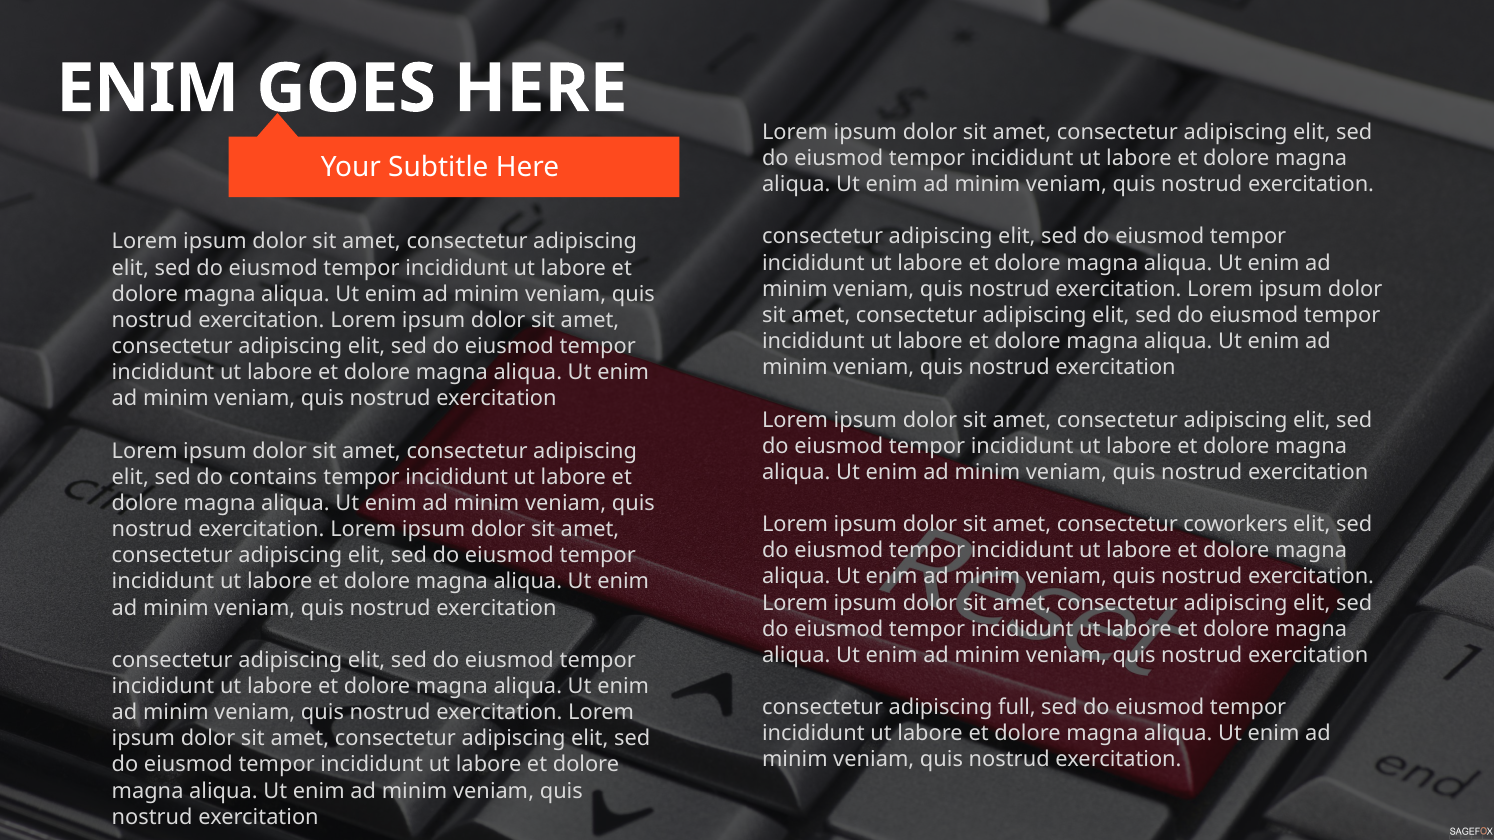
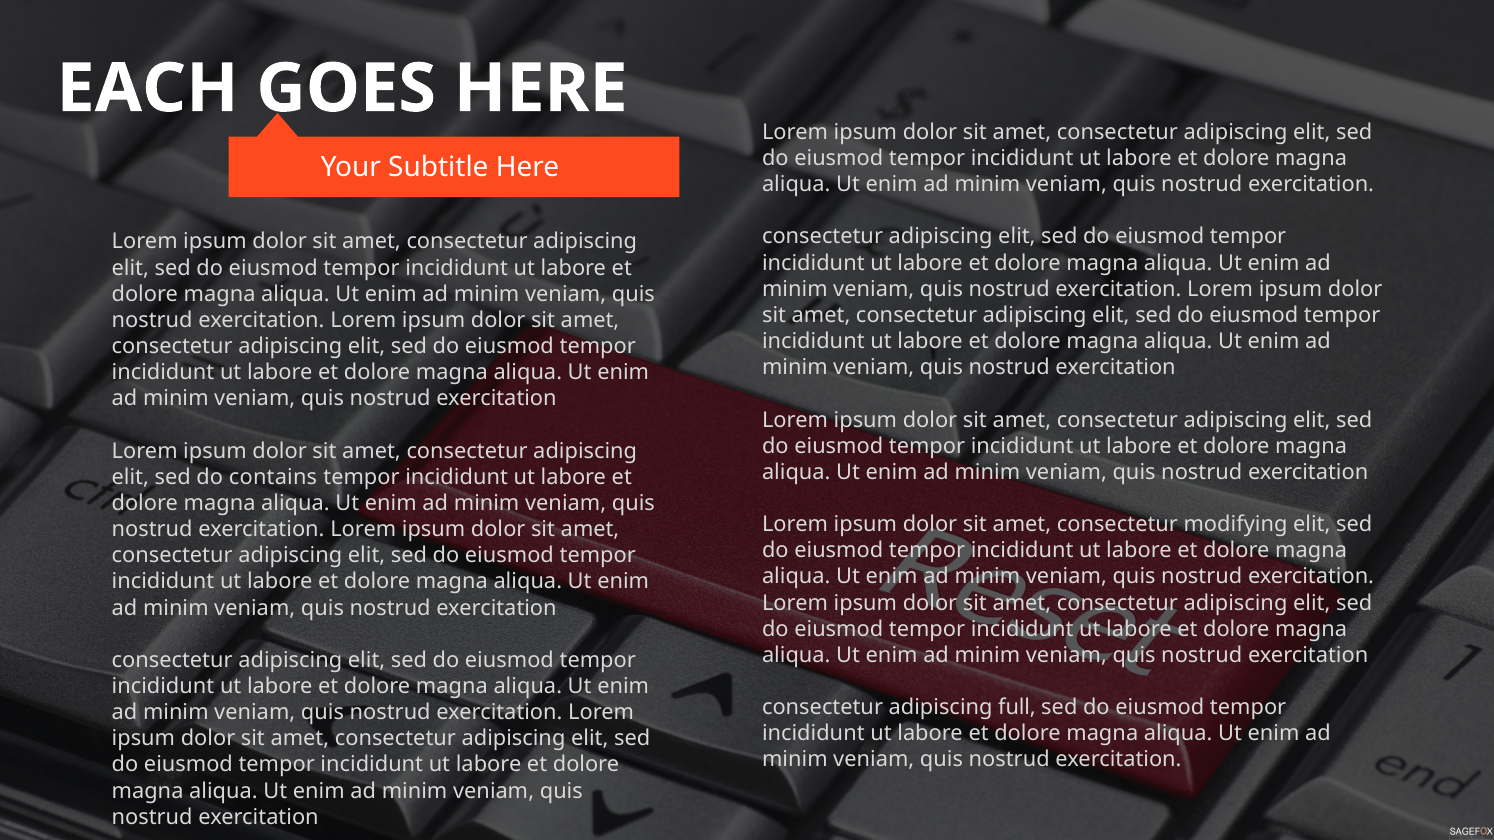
ENIM at (148, 89): ENIM -> EACH
coworkers: coworkers -> modifying
